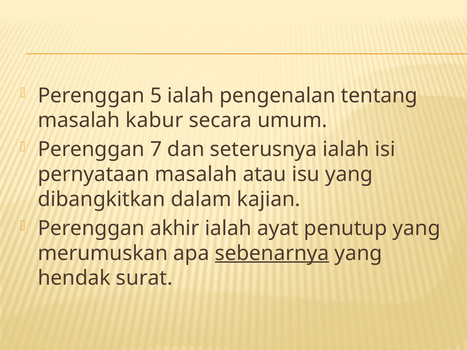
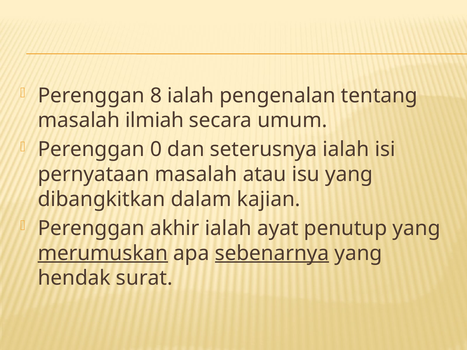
5: 5 -> 8
kabur: kabur -> ilmiah
7: 7 -> 0
merumuskan underline: none -> present
